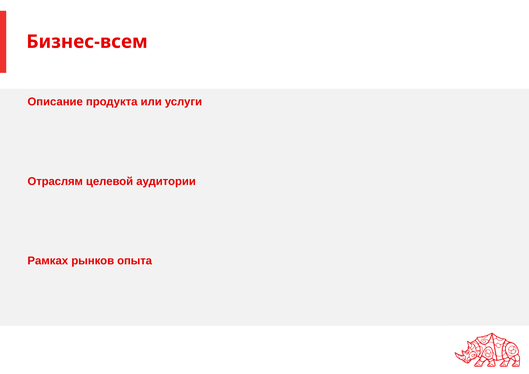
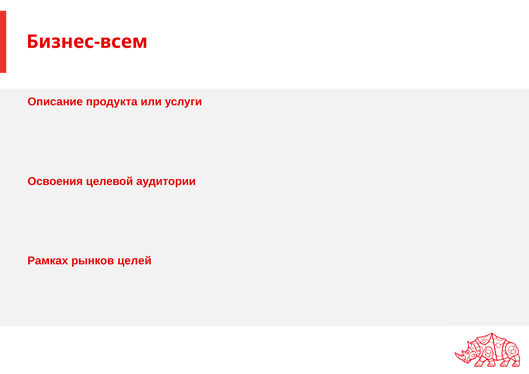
Отраслям: Отраслям -> Освоения
опыта: опыта -> целей
